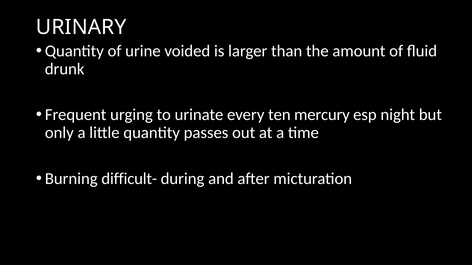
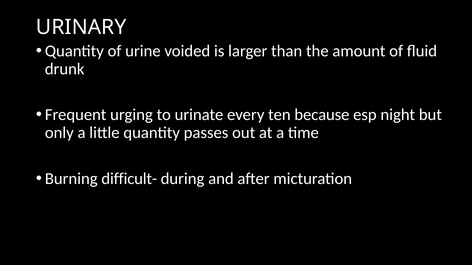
mercury: mercury -> because
